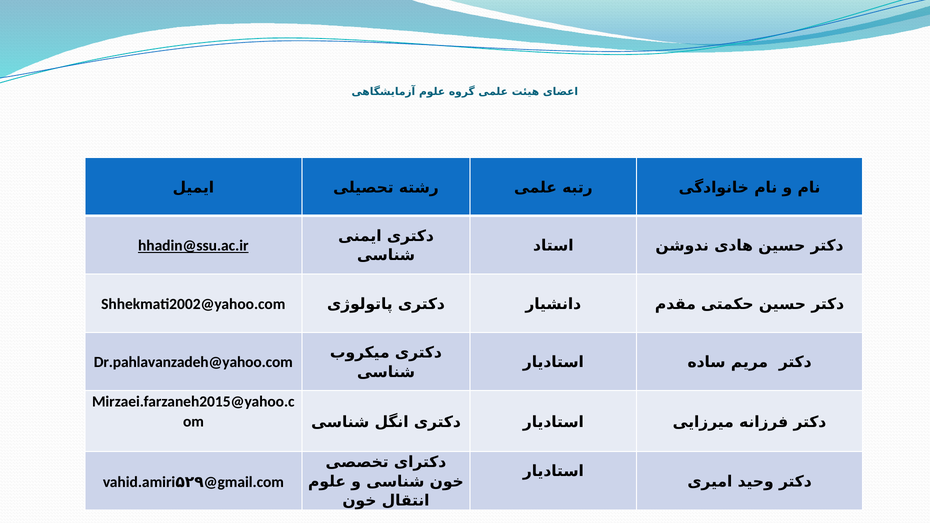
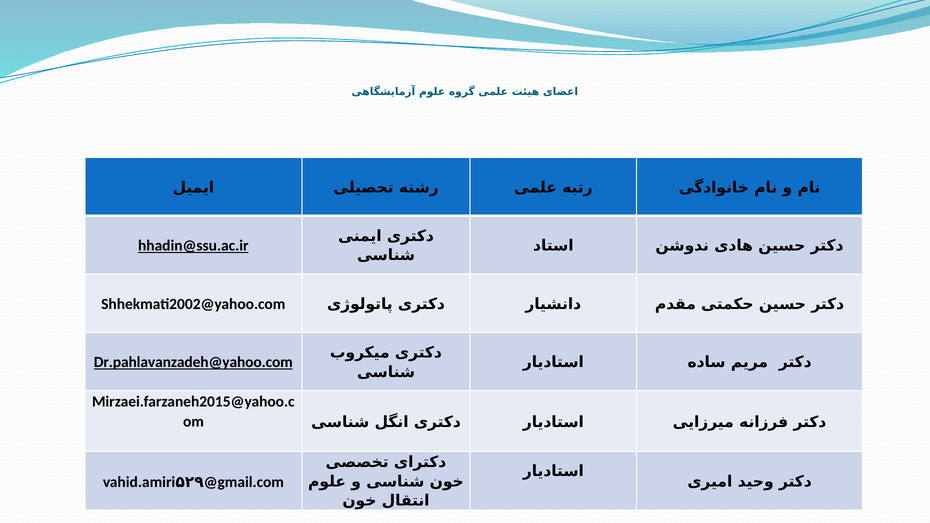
Dr.pahlavanzadeh@yahoo.com underline: none -> present
